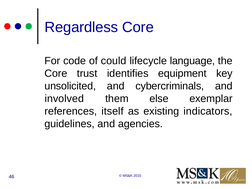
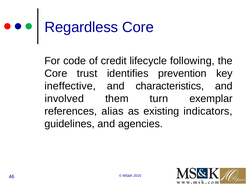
could: could -> credit
language: language -> following
equipment: equipment -> prevention
unsolicited: unsolicited -> ineffective
cybercriminals: cybercriminals -> characteristics
else: else -> turn
itself: itself -> alias
